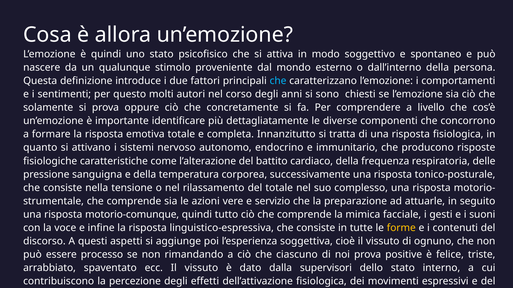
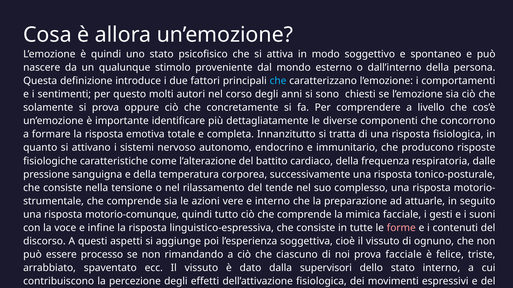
delle: delle -> dalle
del totale: totale -> tende
e servizio: servizio -> interno
forme colour: yellow -> pink
prova positive: positive -> facciale
